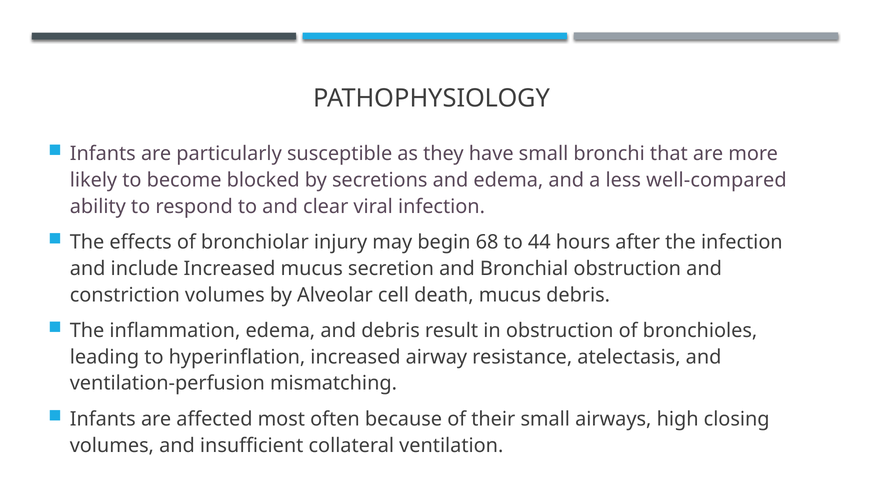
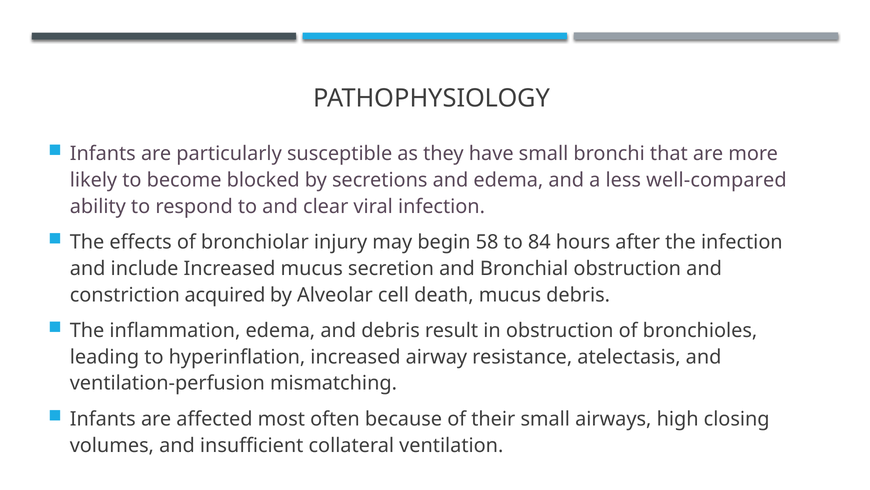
68: 68 -> 58
44: 44 -> 84
constriction volumes: volumes -> acquired
